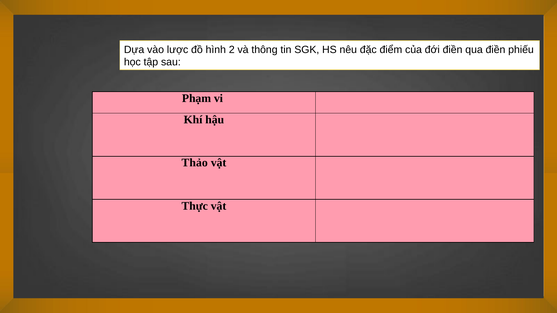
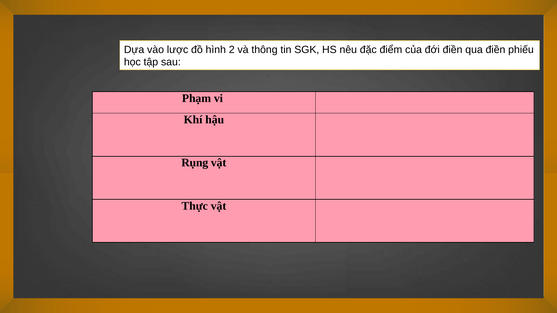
Thảo: Thảo -> Rụng
